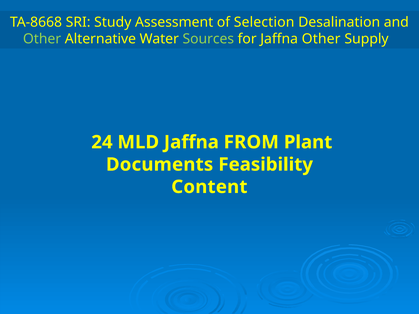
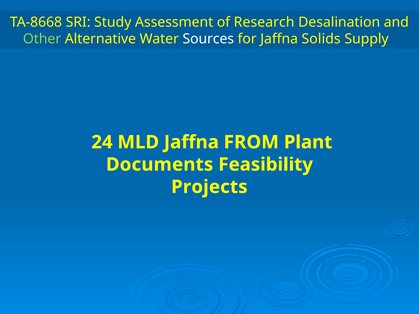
Selection: Selection -> Research
Sources colour: light green -> white
Jaffna Other: Other -> Solids
Content: Content -> Projects
